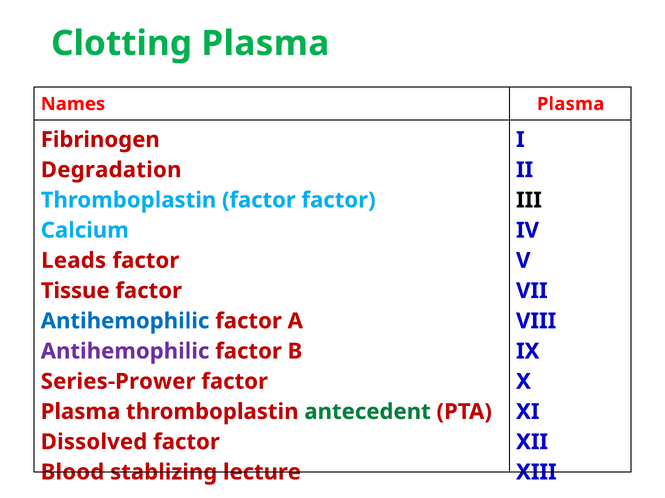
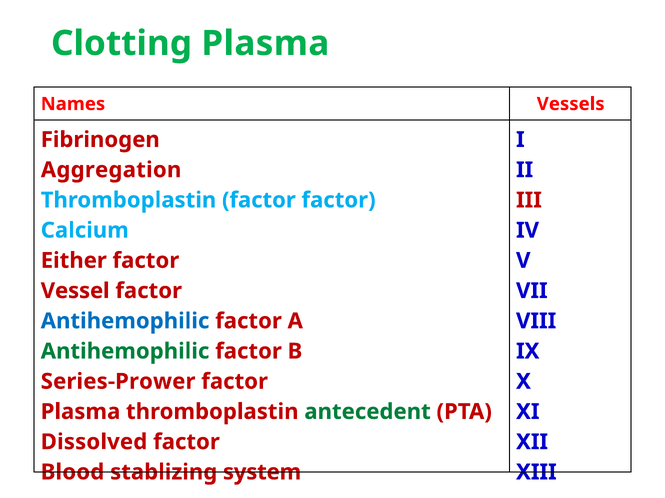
Names Plasma: Plasma -> Vessels
Degradation: Degradation -> Aggregation
III colour: black -> red
Leads: Leads -> Either
Tissue: Tissue -> Vessel
Antihemophilic at (125, 352) colour: purple -> green
lecture: lecture -> system
